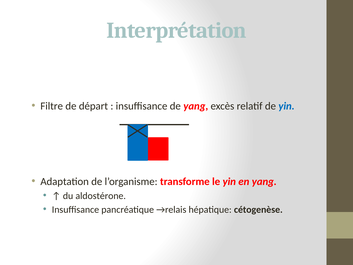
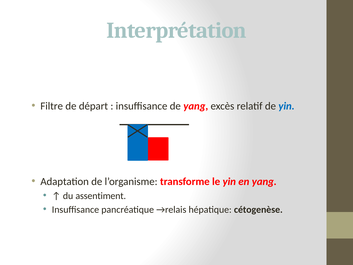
aldostérone: aldostérone -> assentiment
